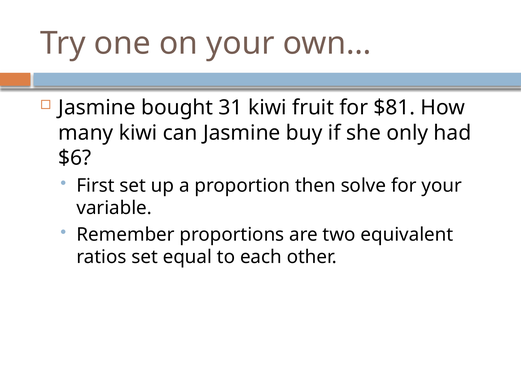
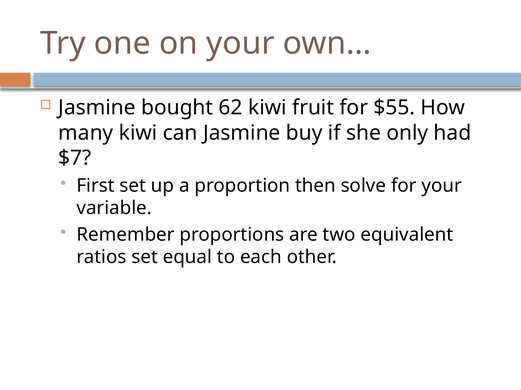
31: 31 -> 62
$81: $81 -> $55
$6: $6 -> $7
